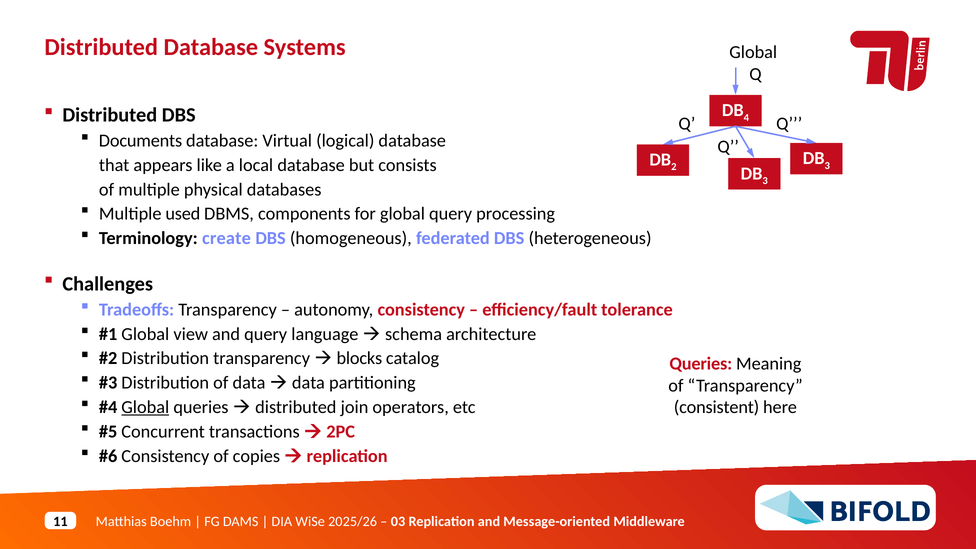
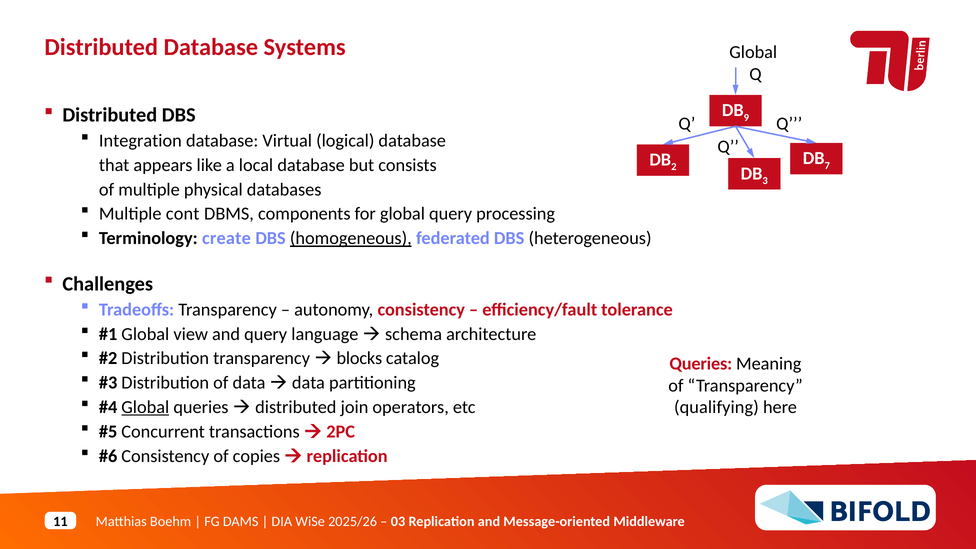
4: 4 -> 9
Documents: Documents -> Integration
3 at (827, 166): 3 -> 7
used: used -> cont
homogeneous underline: none -> present
consistent: consistent -> qualifying
